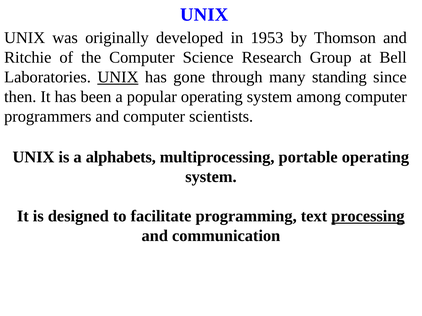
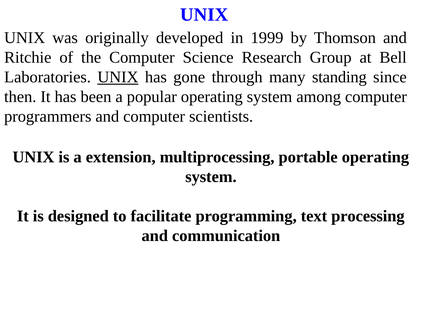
1953: 1953 -> 1999
alphabets: alphabets -> extension
processing underline: present -> none
